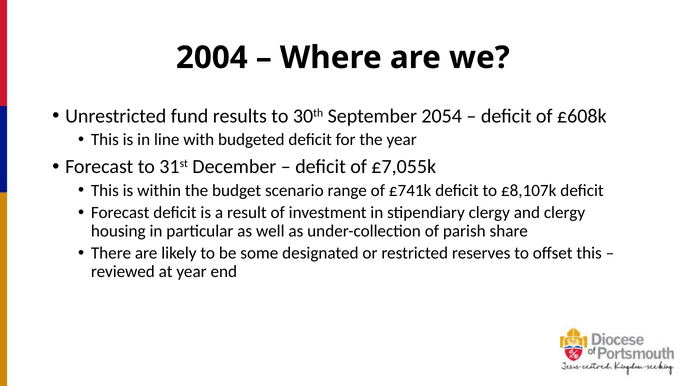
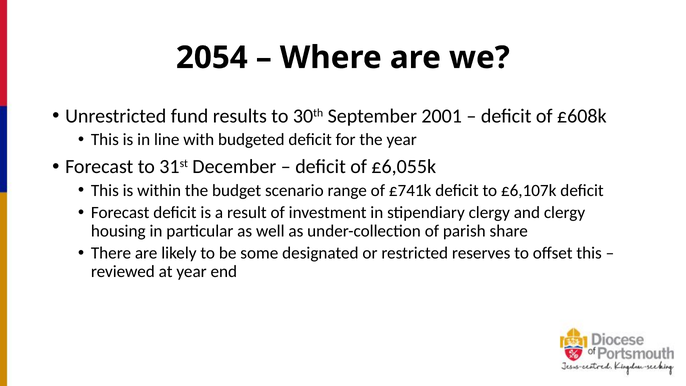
2004: 2004 -> 2054
2054: 2054 -> 2001
£7,055k: £7,055k -> £6,055k
£8,107k: £8,107k -> £6,107k
